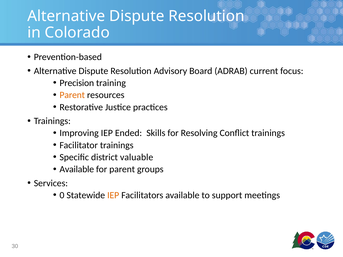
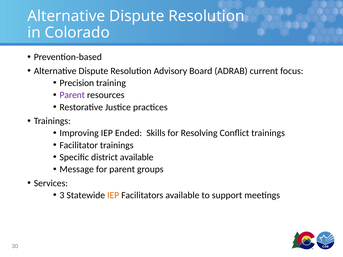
Parent at (72, 95) colour: orange -> purple
district valuable: valuable -> available
Available at (77, 169): Available -> Message
0: 0 -> 3
